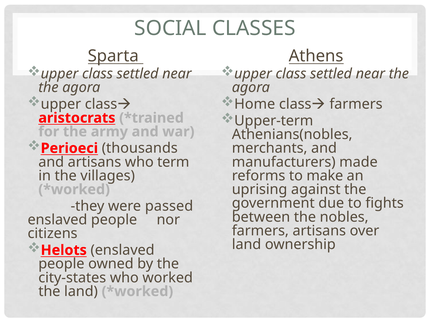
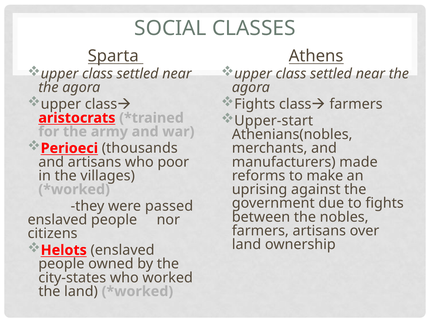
Home at (255, 104): Home -> Fights
Upper-term: Upper-term -> Upper-start
term: term -> poor
